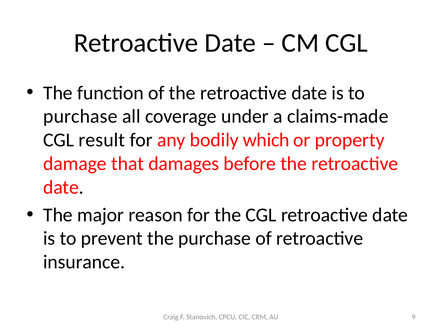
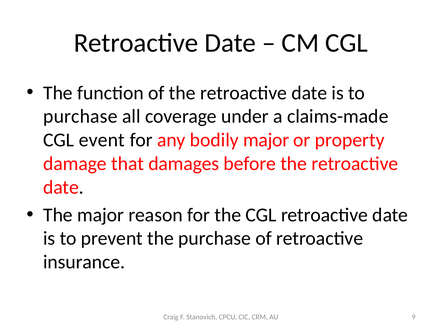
result: result -> event
bodily which: which -> major
